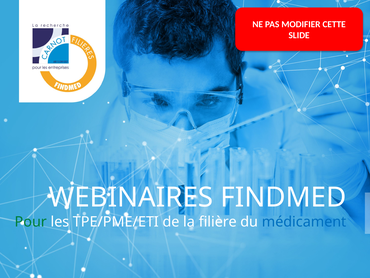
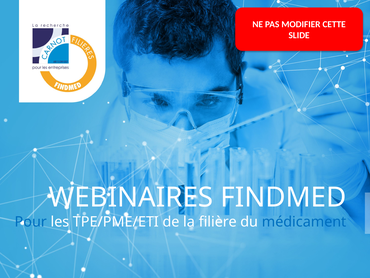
Pour colour: green -> blue
